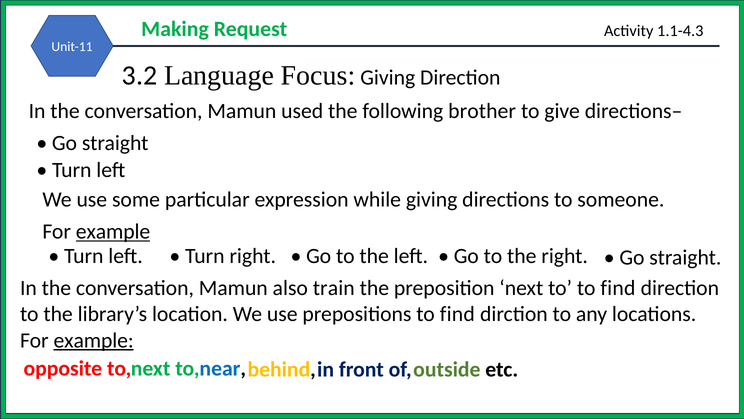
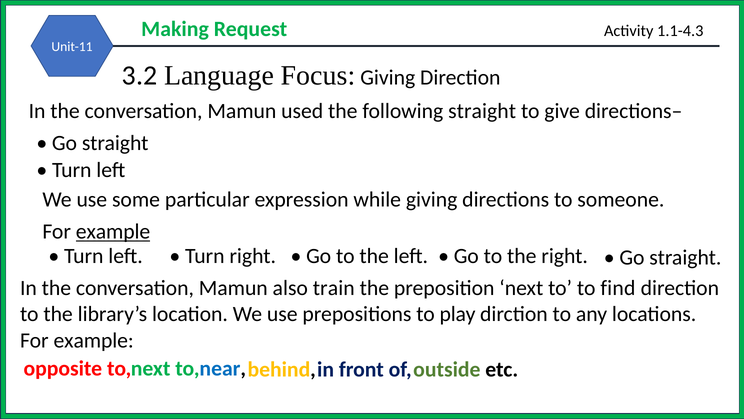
following brother: brother -> straight
prepositions to find: find -> play
example at (94, 340) underline: present -> none
